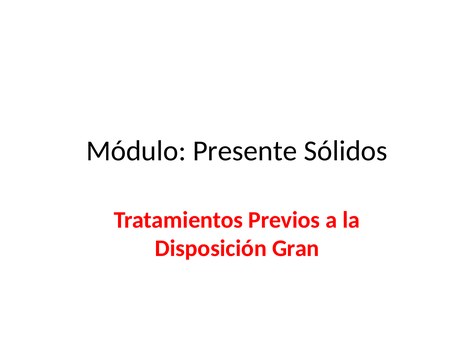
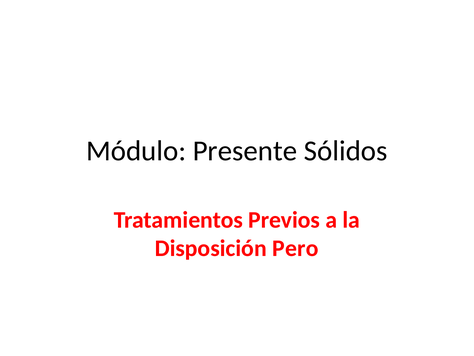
Gran: Gran -> Pero
